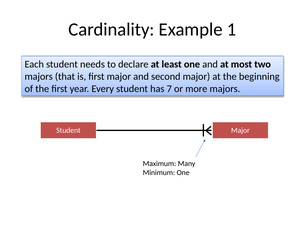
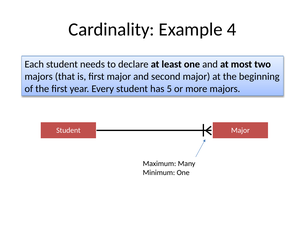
1: 1 -> 4
7: 7 -> 5
